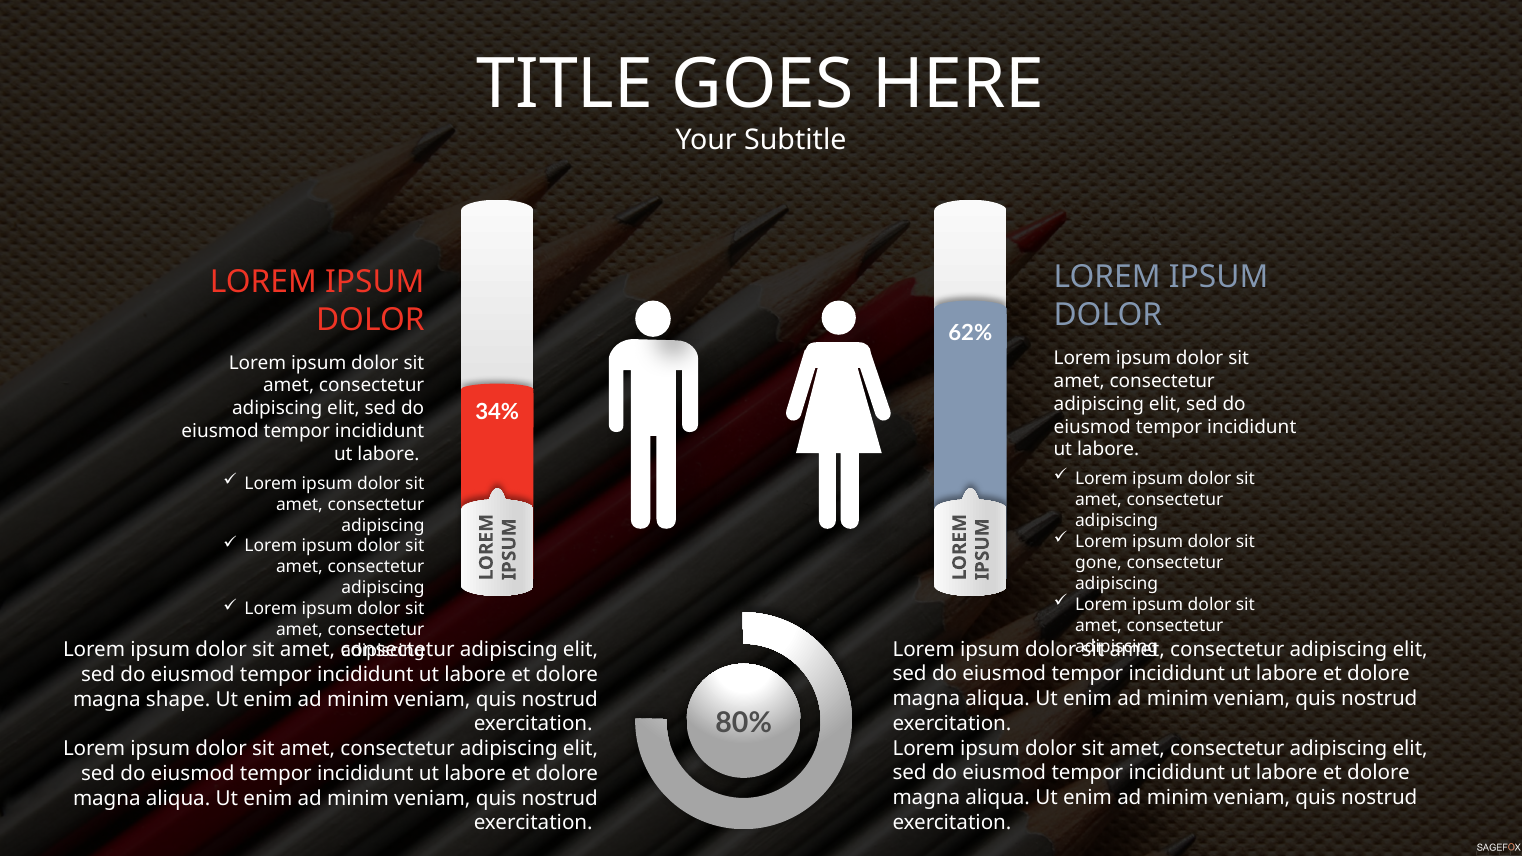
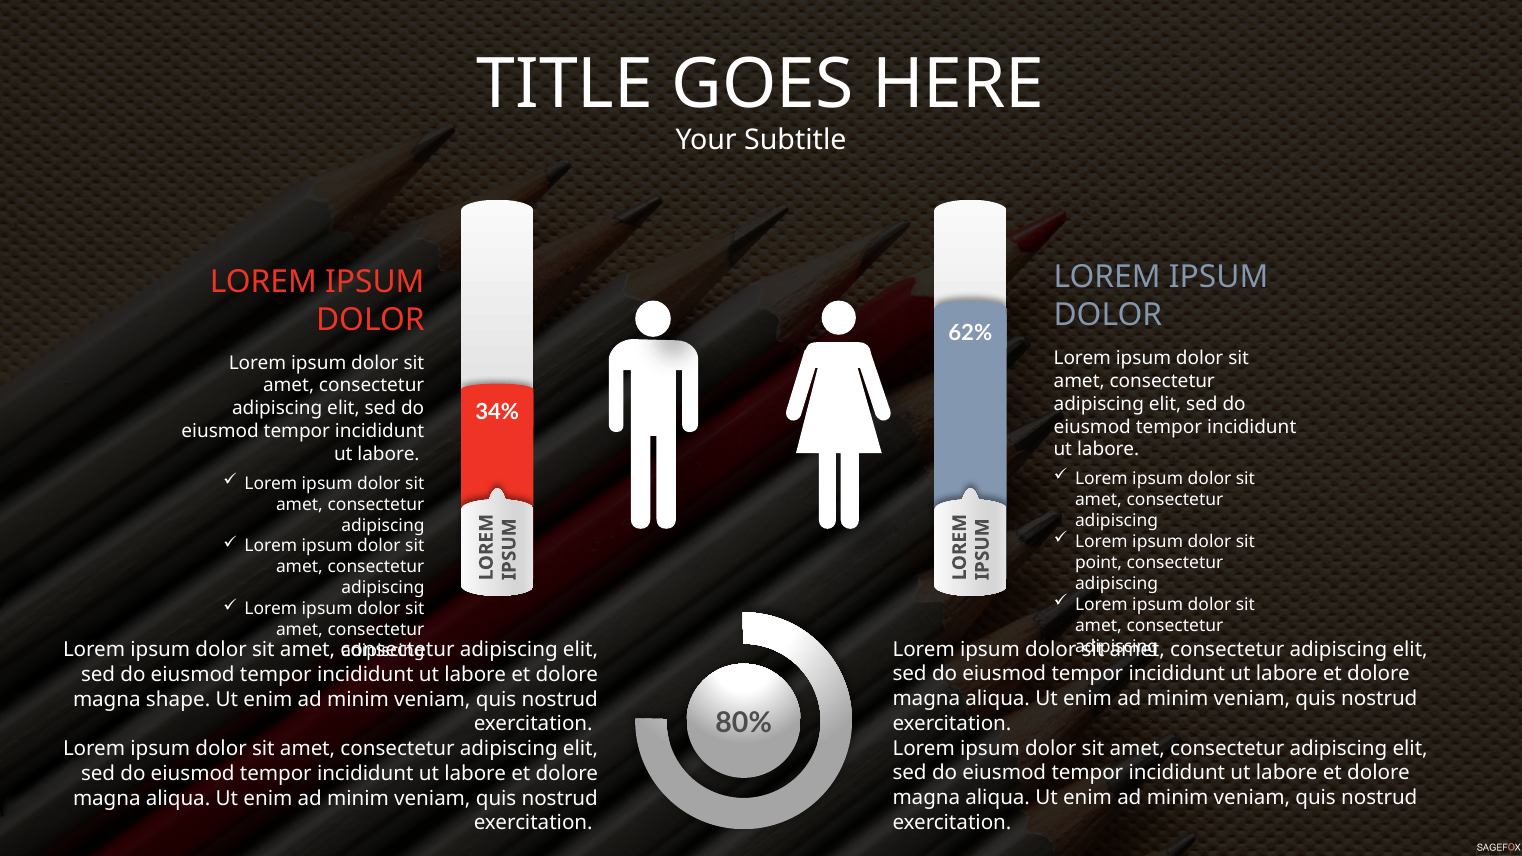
gone: gone -> point
